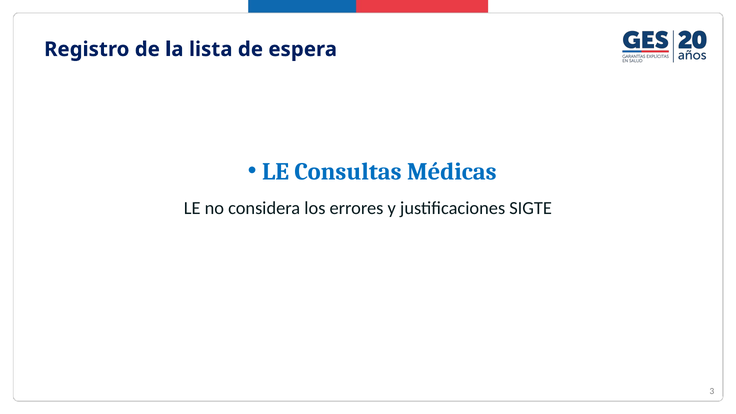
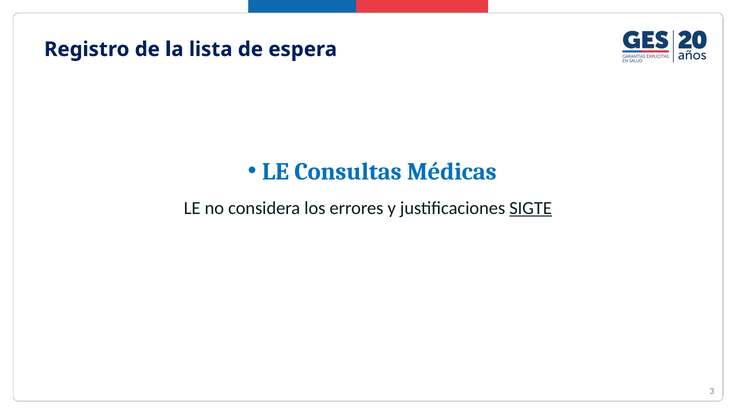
SIGTE underline: none -> present
